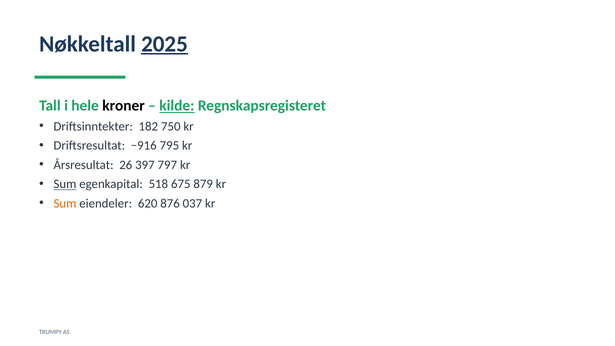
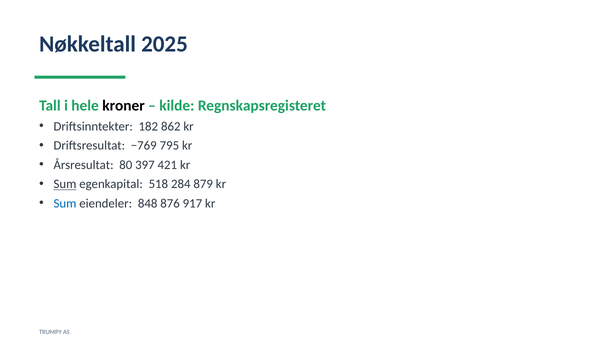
2025 underline: present -> none
kilde underline: present -> none
750: 750 -> 862
−916: −916 -> −769
26: 26 -> 80
797: 797 -> 421
675: 675 -> 284
Sum at (65, 203) colour: orange -> blue
620: 620 -> 848
037: 037 -> 917
